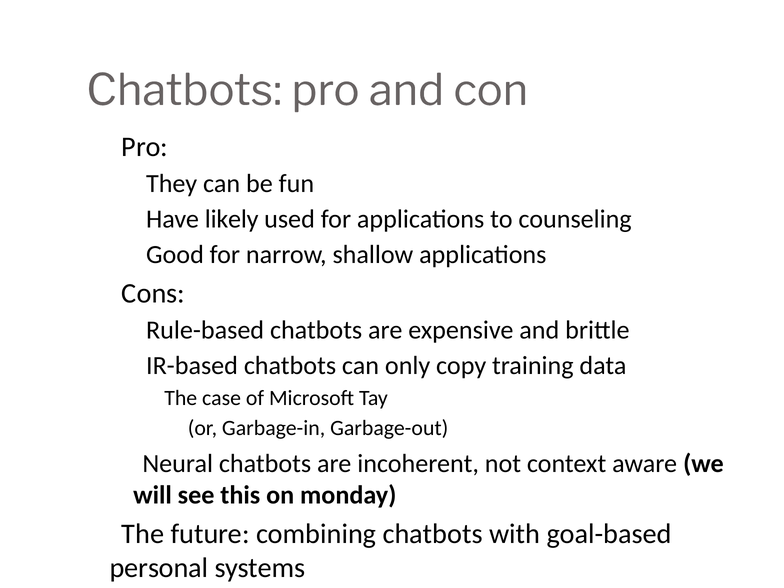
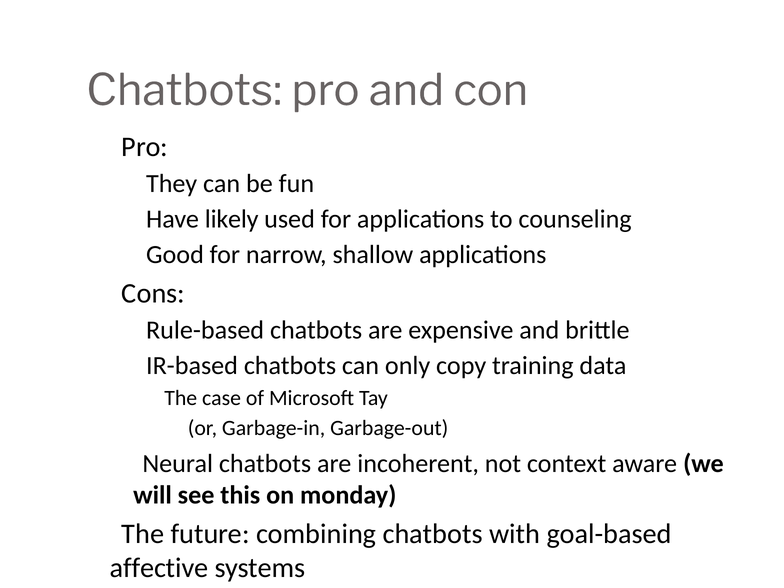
personal: personal -> affective
